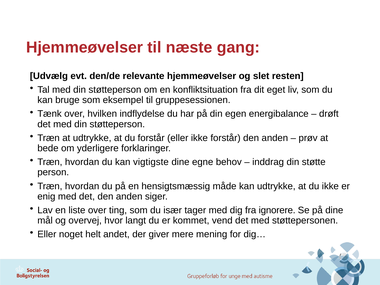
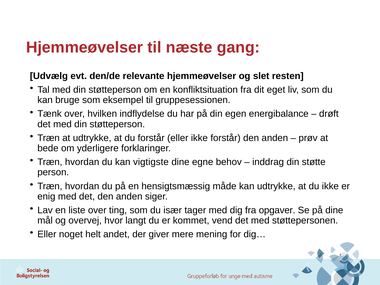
ignorere: ignorere -> opgaver
